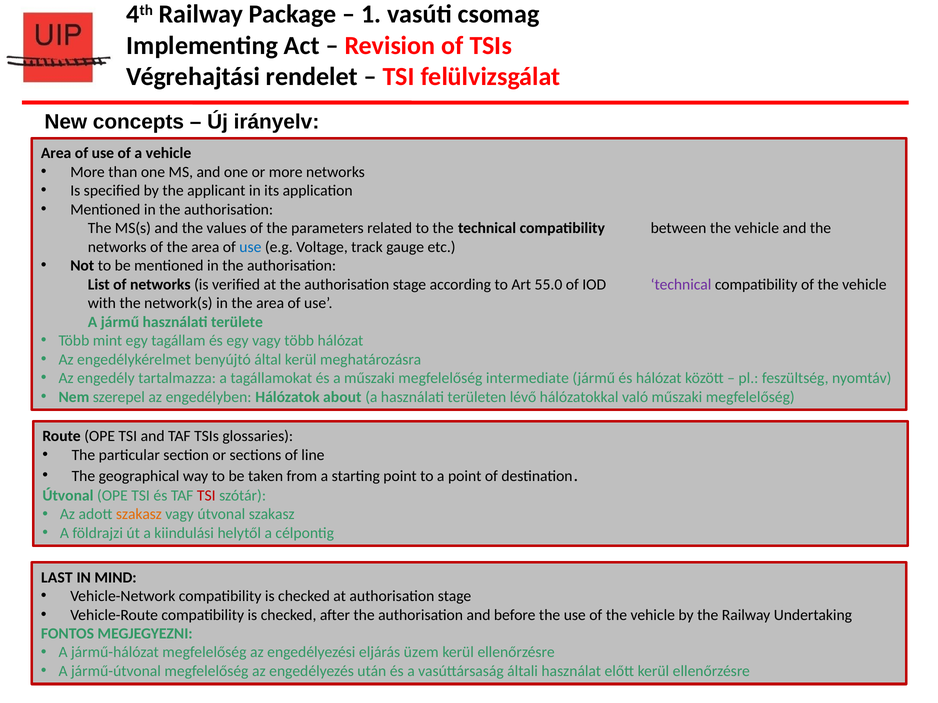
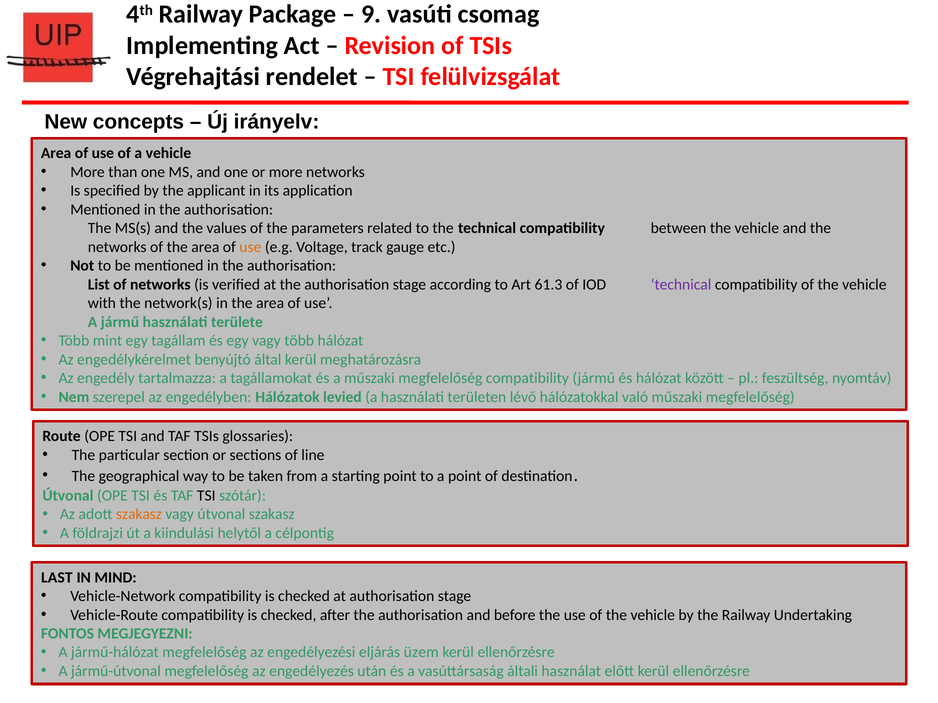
1: 1 -> 9
use at (250, 247) colour: blue -> orange
55.0: 55.0 -> 61.3
megfelelőség intermediate: intermediate -> compatibility
about: about -> levied
TSI at (206, 496) colour: red -> black
